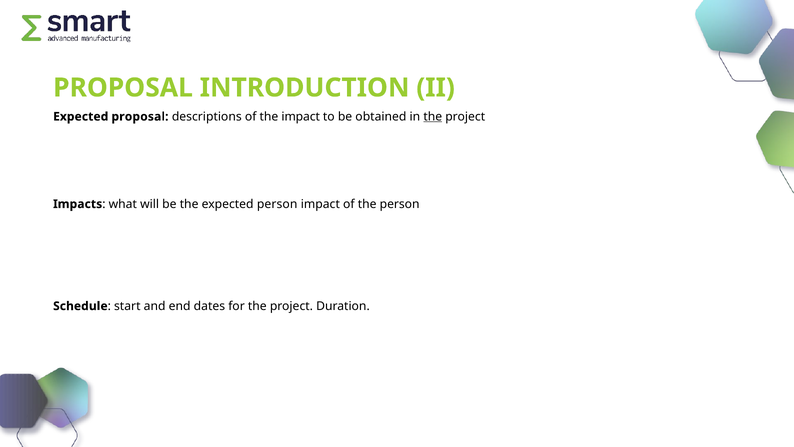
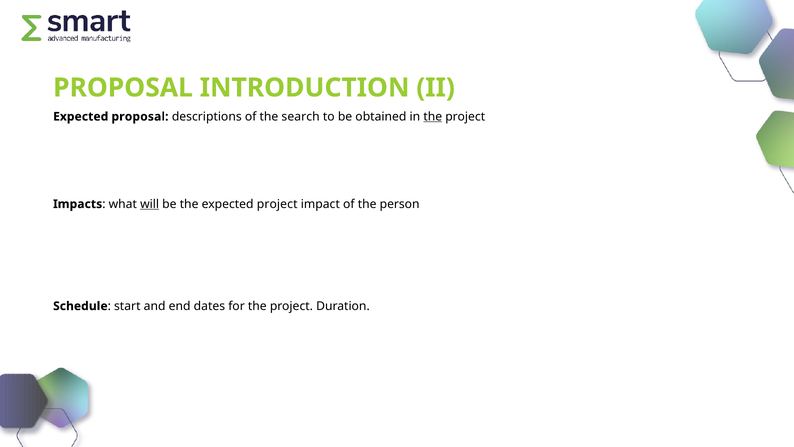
the impact: impact -> search
will underline: none -> present
expected person: person -> project
